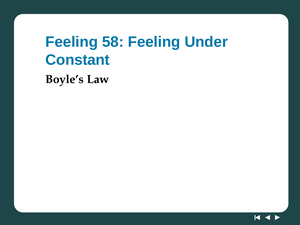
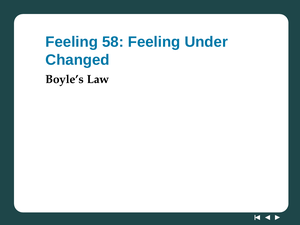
Constant: Constant -> Changed
